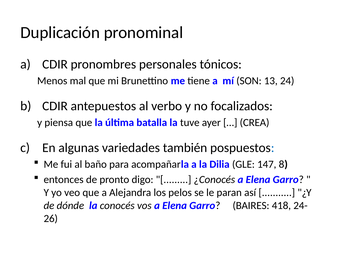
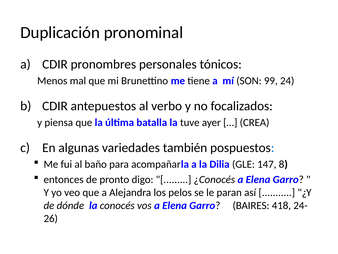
13: 13 -> 99
